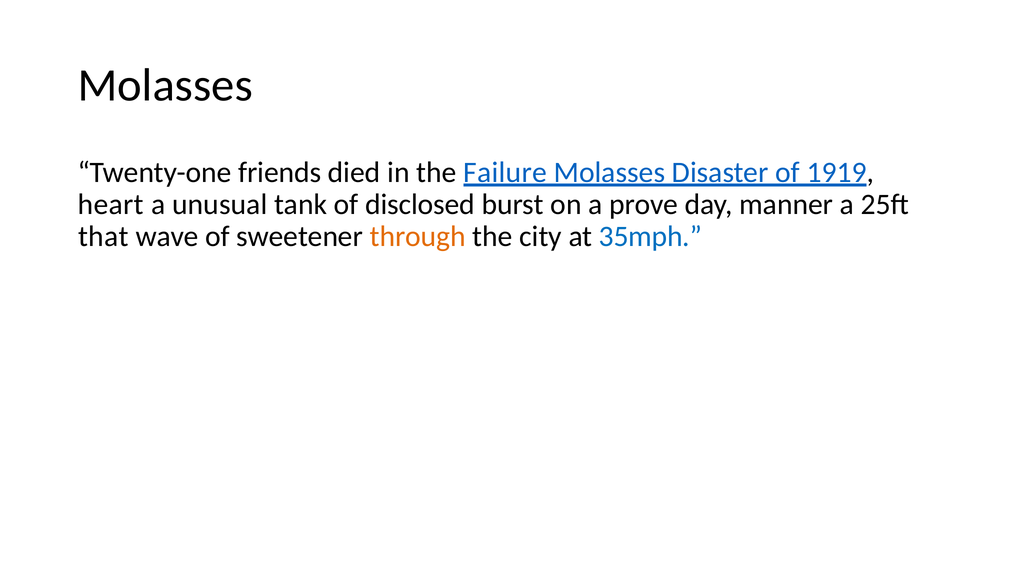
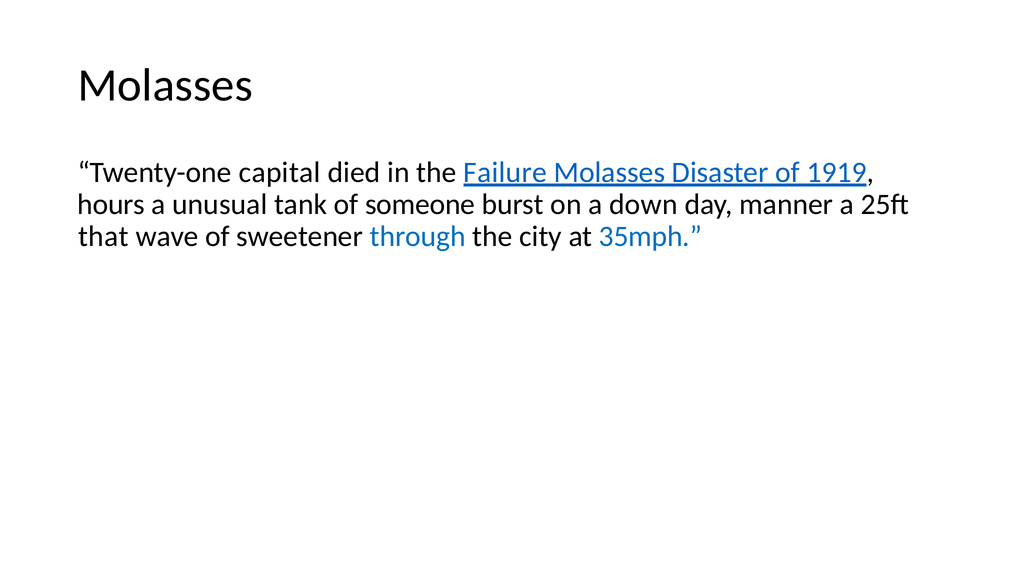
friends: friends -> capital
heart: heart -> hours
disclosed: disclosed -> someone
prove: prove -> down
through colour: orange -> blue
